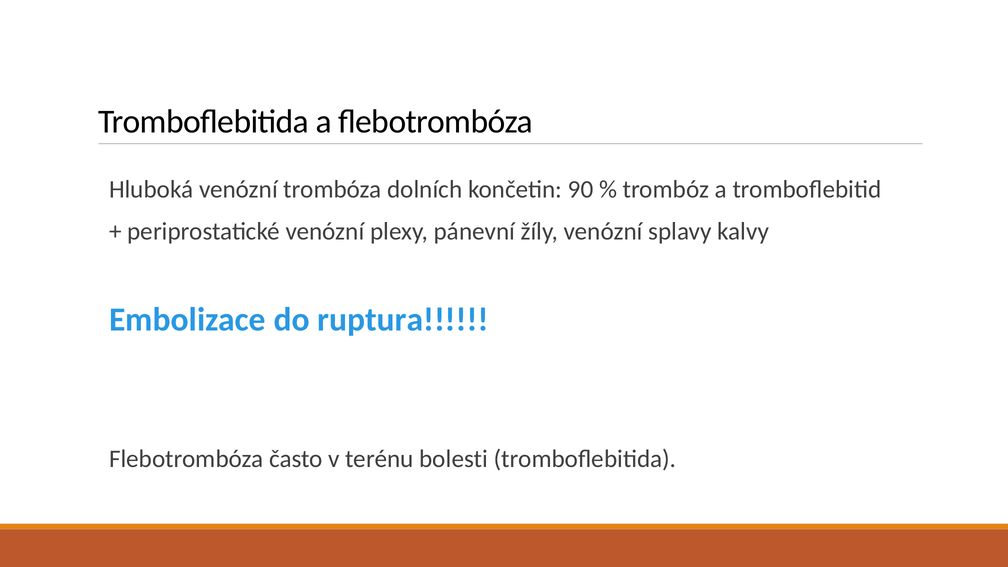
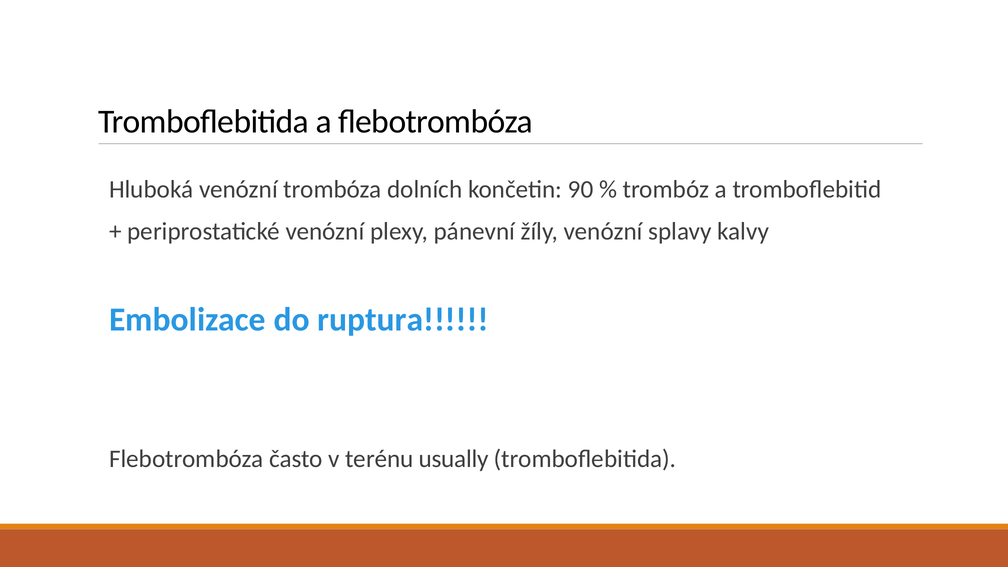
bolesti: bolesti -> usually
